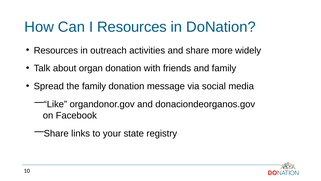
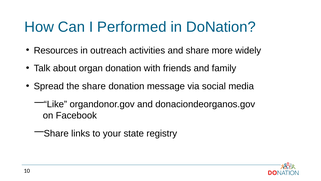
I Resources: Resources -> Performed
the family: family -> share
